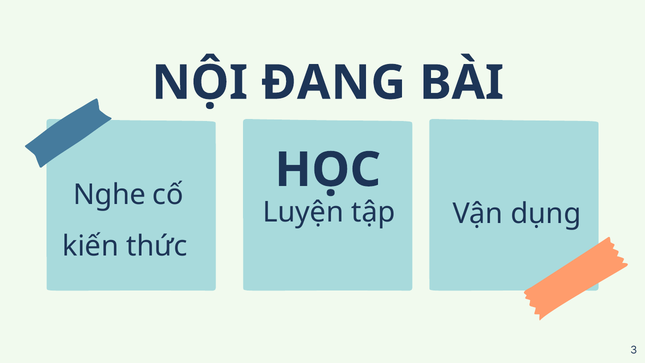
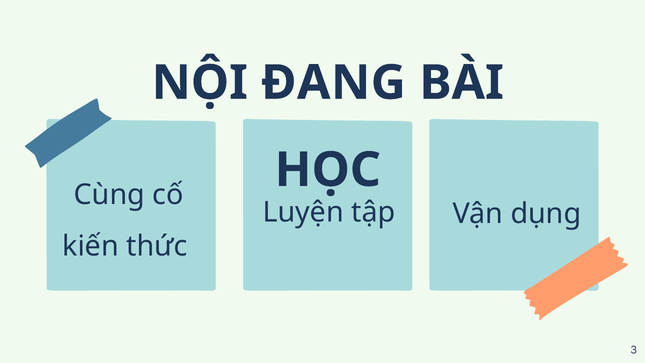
Nghe: Nghe -> Cùng
